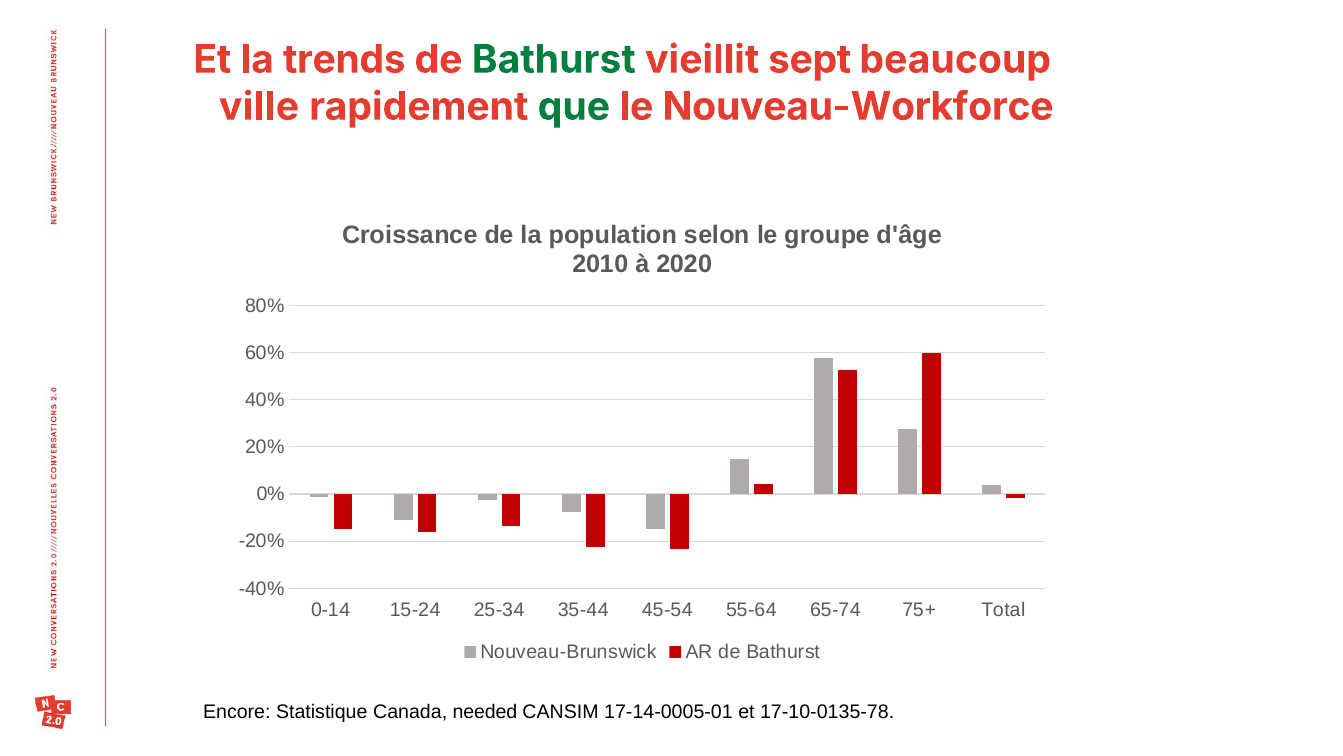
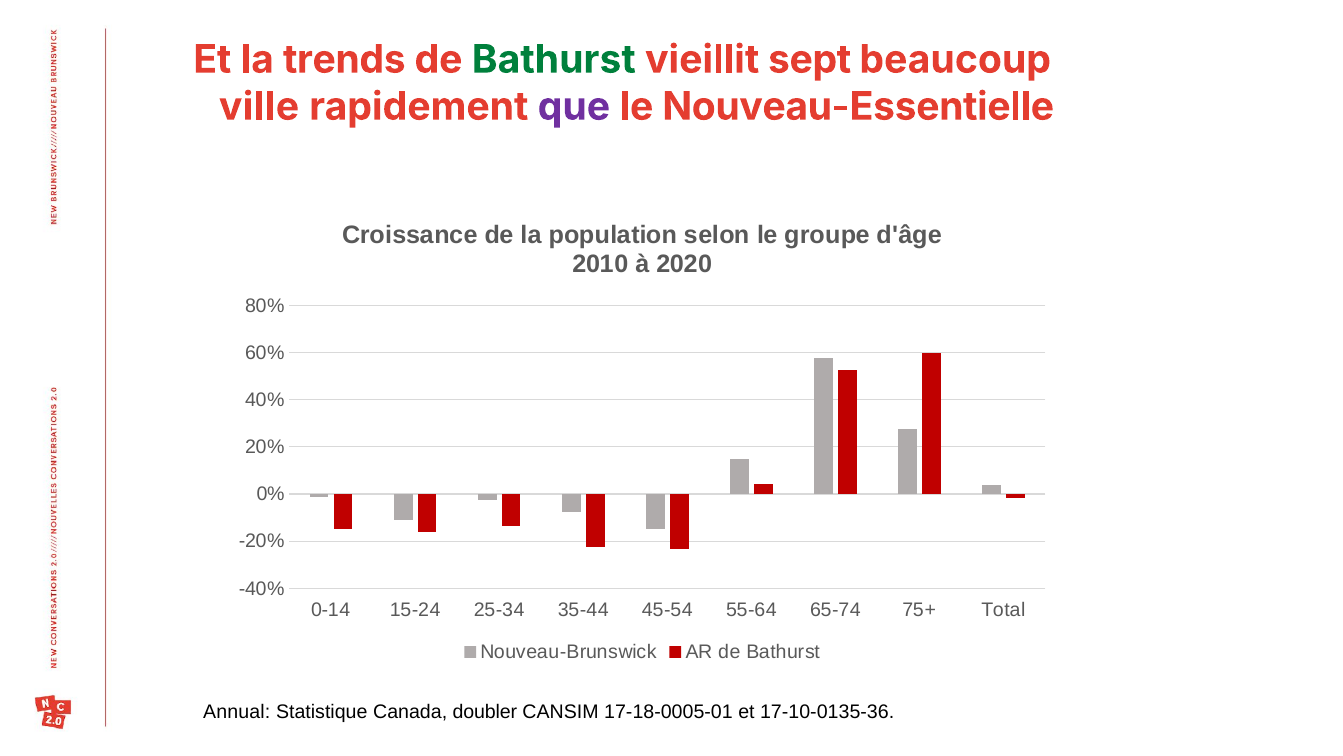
que colour: green -> purple
Nouveau-Workforce: Nouveau-Workforce -> Nouveau-Essentielle
Encore: Encore -> Annual
needed: needed -> doubler
17-14-0005-01: 17-14-0005-01 -> 17-18-0005-01
17-10-0135-78: 17-10-0135-78 -> 17-10-0135-36
